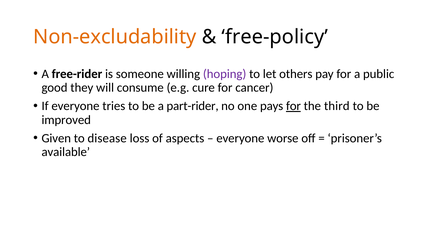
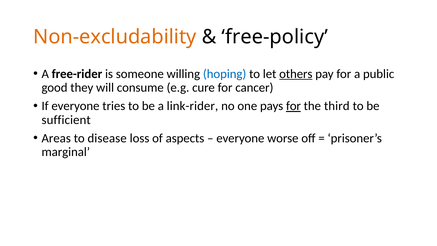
hoping colour: purple -> blue
others underline: none -> present
part-rider: part-rider -> link-rider
improved: improved -> sufficient
Given: Given -> Areas
available: available -> marginal
